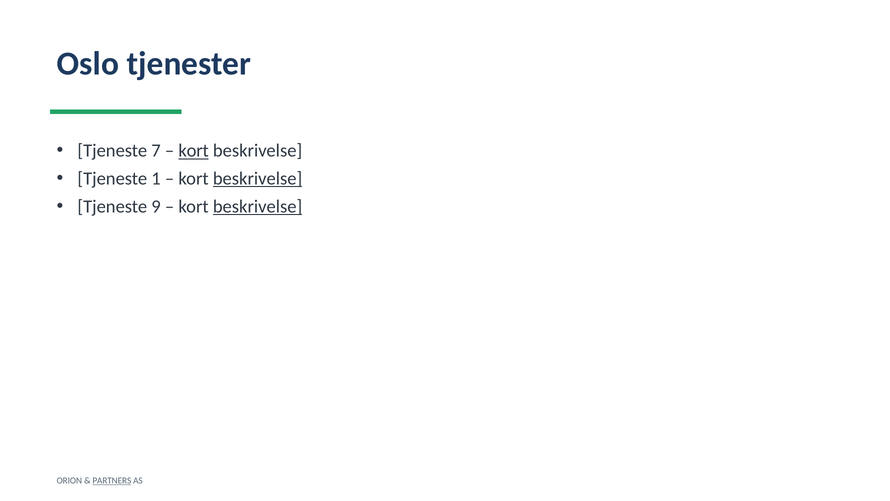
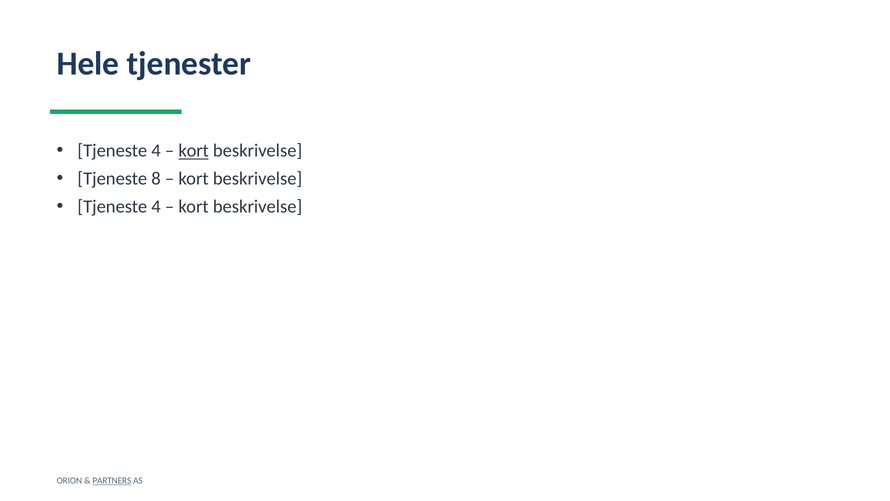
Oslo: Oslo -> Hele
7 at (156, 151): 7 -> 4
1: 1 -> 8
beskrivelse at (258, 179) underline: present -> none
9 at (156, 206): 9 -> 4
beskrivelse at (258, 206) underline: present -> none
